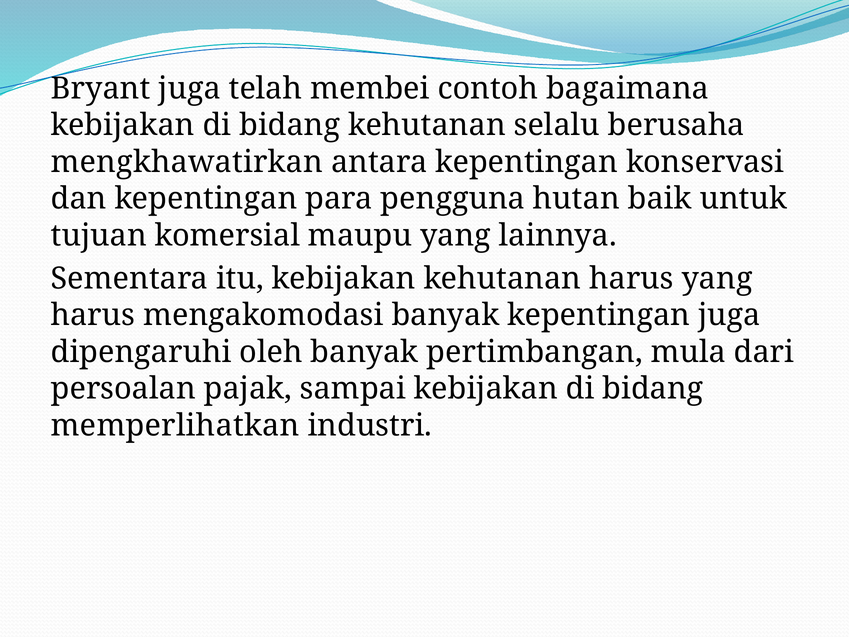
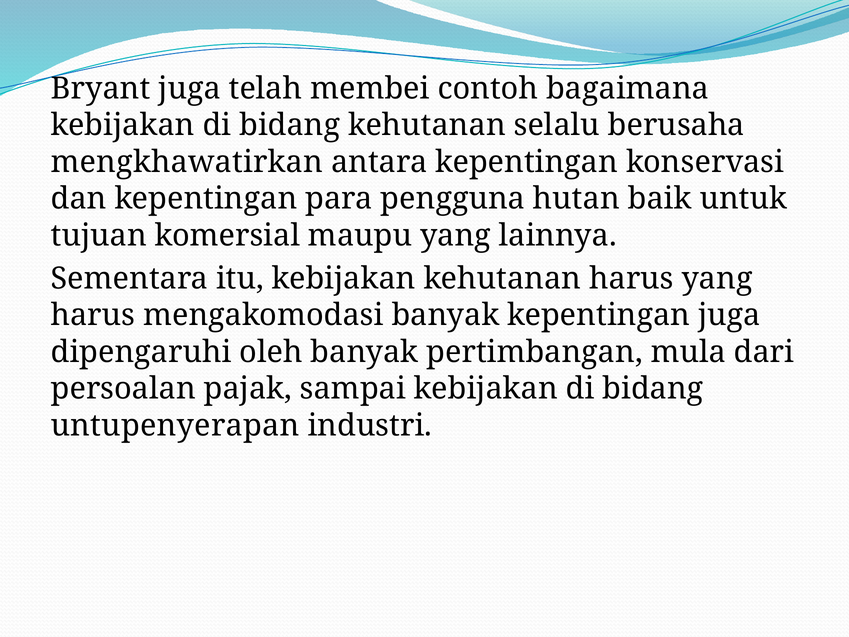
memperlihatkan: memperlihatkan -> untupenyerapan
